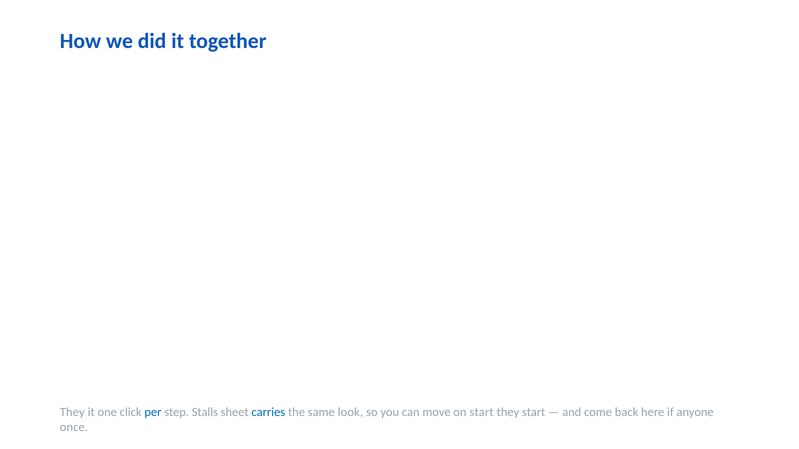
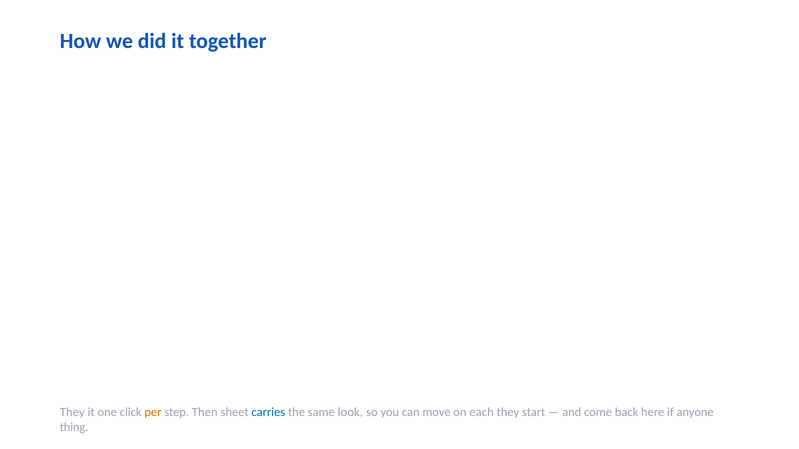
per colour: blue -> orange
Stalls: Stalls -> Then
on start: start -> each
once: once -> thing
